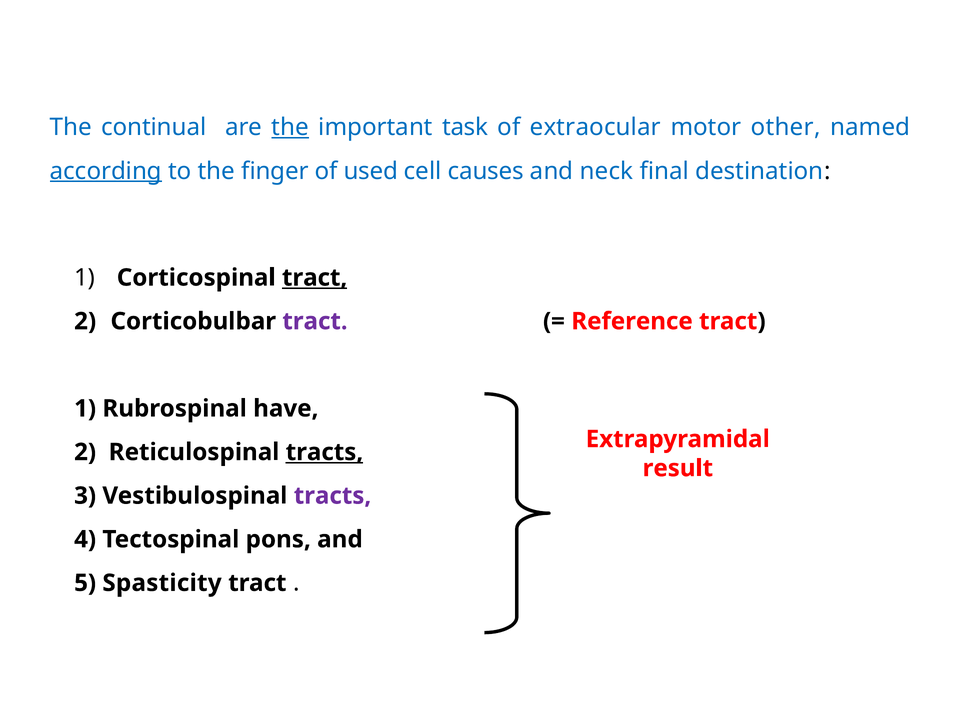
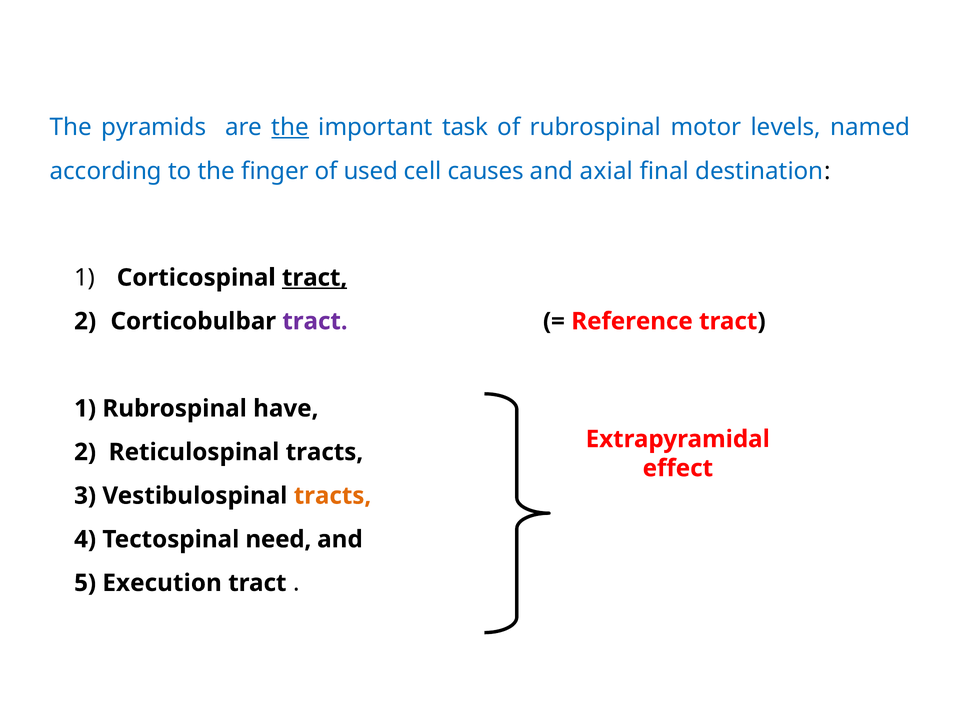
continual: continual -> pyramids
of extraocular: extraocular -> rubrospinal
other: other -> levels
according underline: present -> none
neck: neck -> axial
tracts at (324, 452) underline: present -> none
result: result -> effect
tracts at (333, 496) colour: purple -> orange
pons: pons -> need
Spasticity: Spasticity -> Execution
